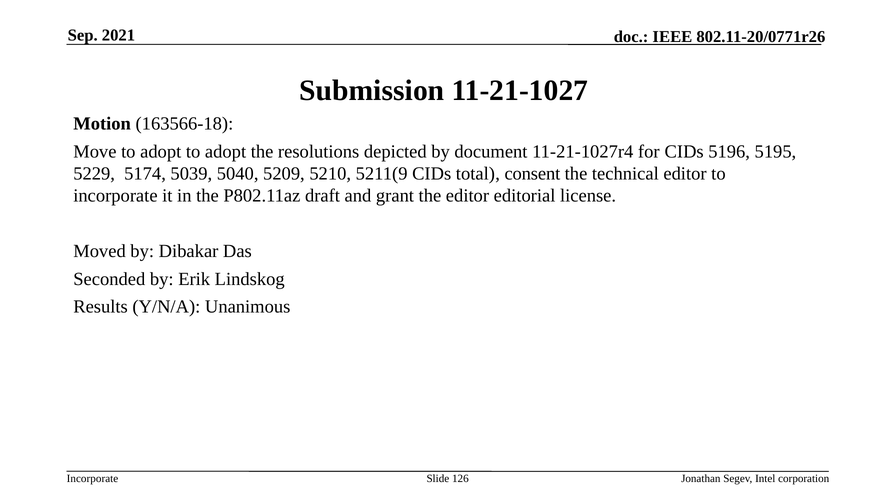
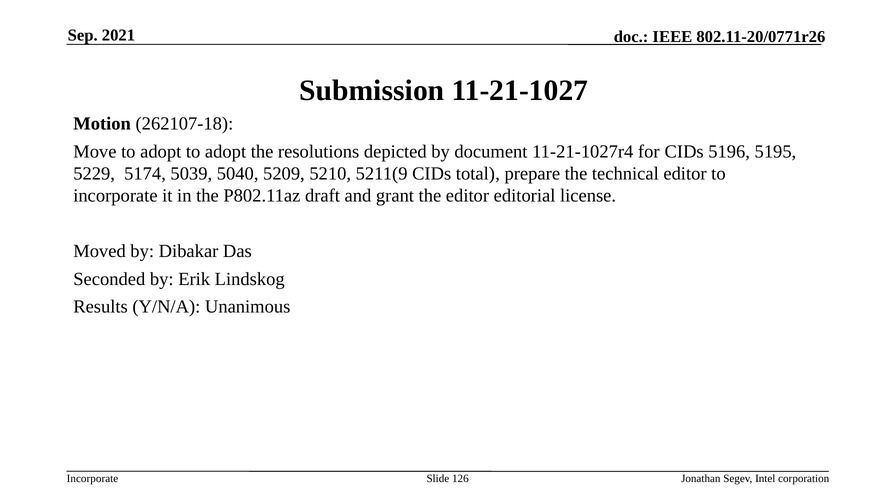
163566-18: 163566-18 -> 262107-18
consent: consent -> prepare
